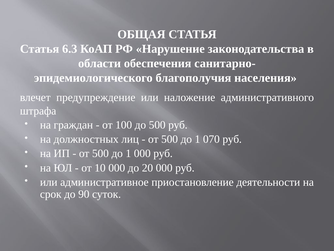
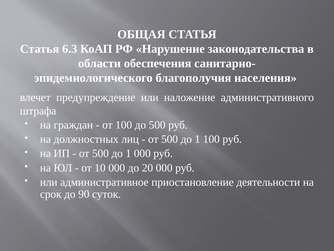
1 070: 070 -> 100
